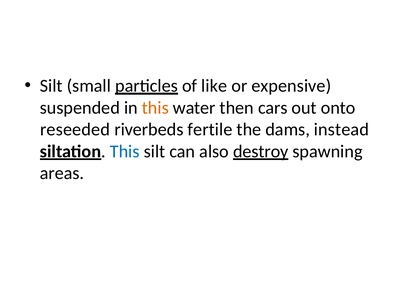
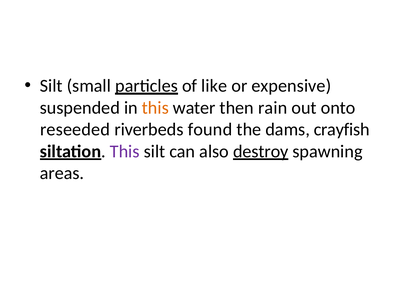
cars: cars -> rain
fertile: fertile -> found
instead: instead -> crayfish
This at (125, 151) colour: blue -> purple
